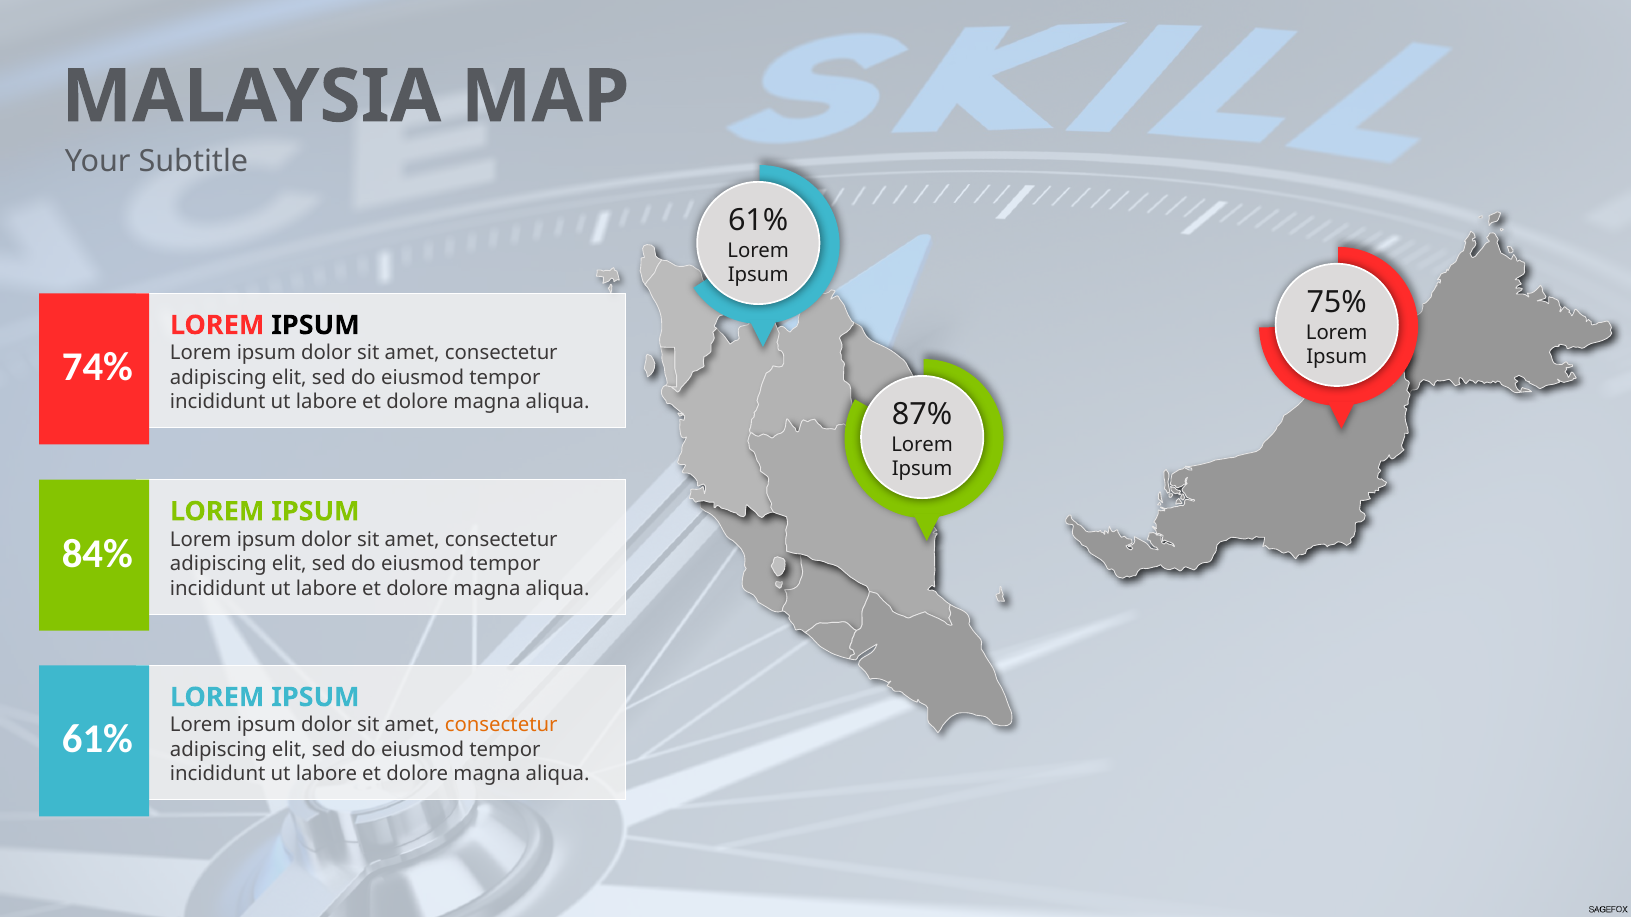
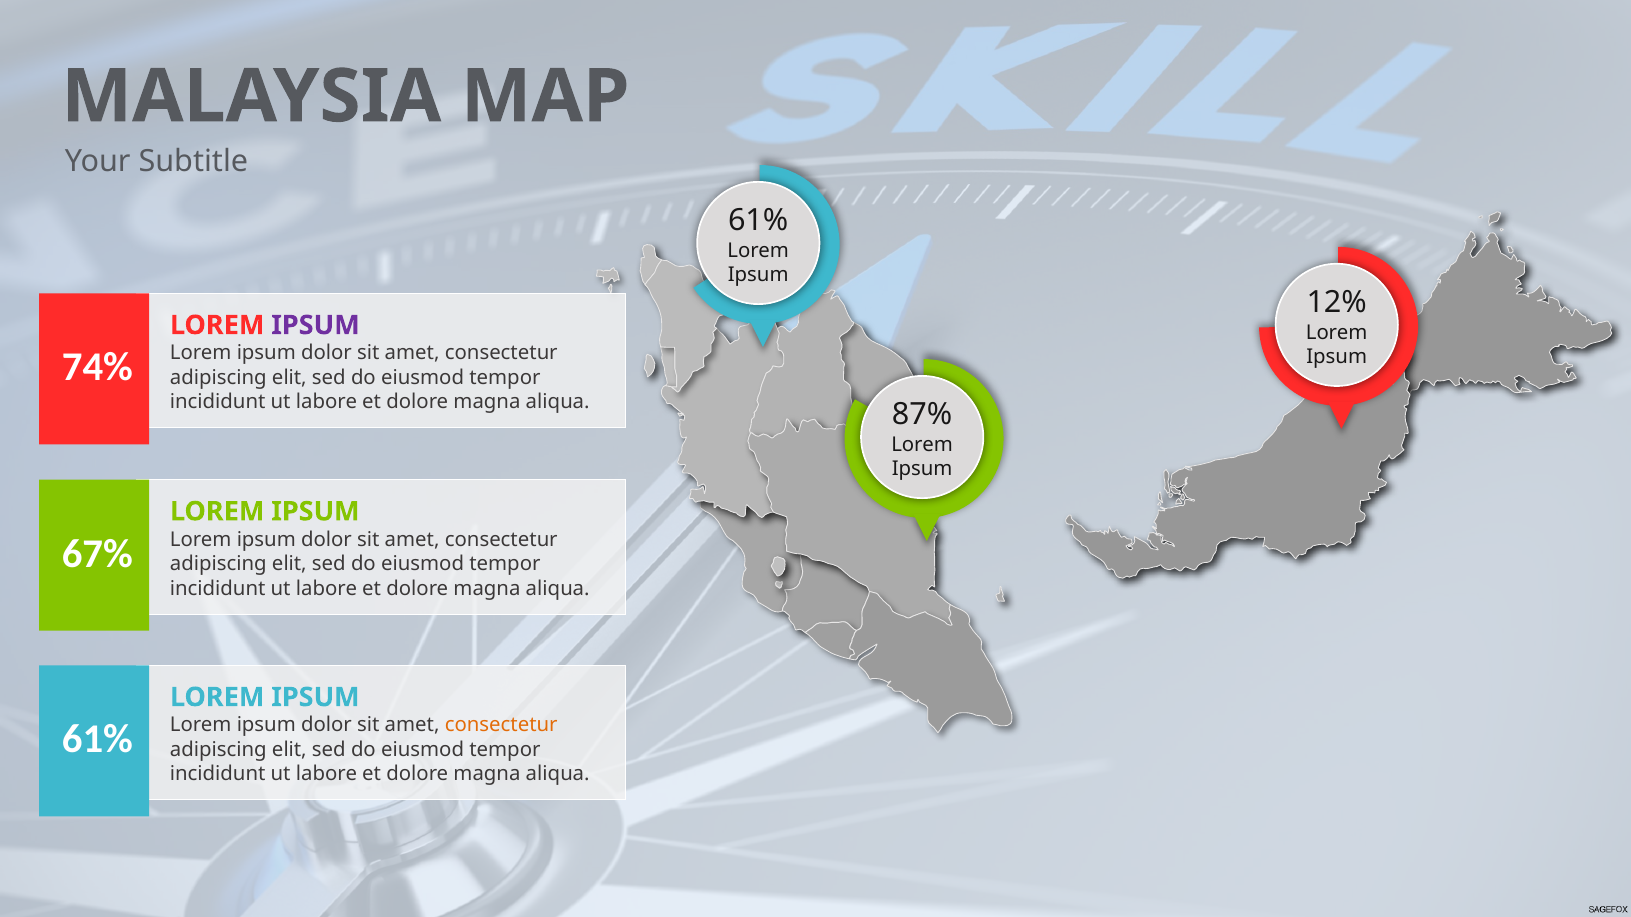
75%: 75% -> 12%
IPSUM at (316, 325) colour: black -> purple
84%: 84% -> 67%
